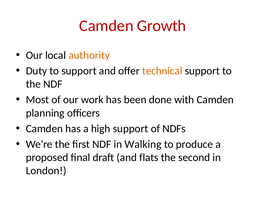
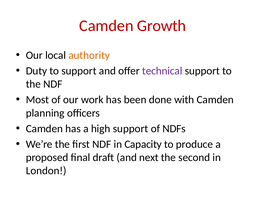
technical colour: orange -> purple
Walking: Walking -> Capacity
flats: flats -> next
